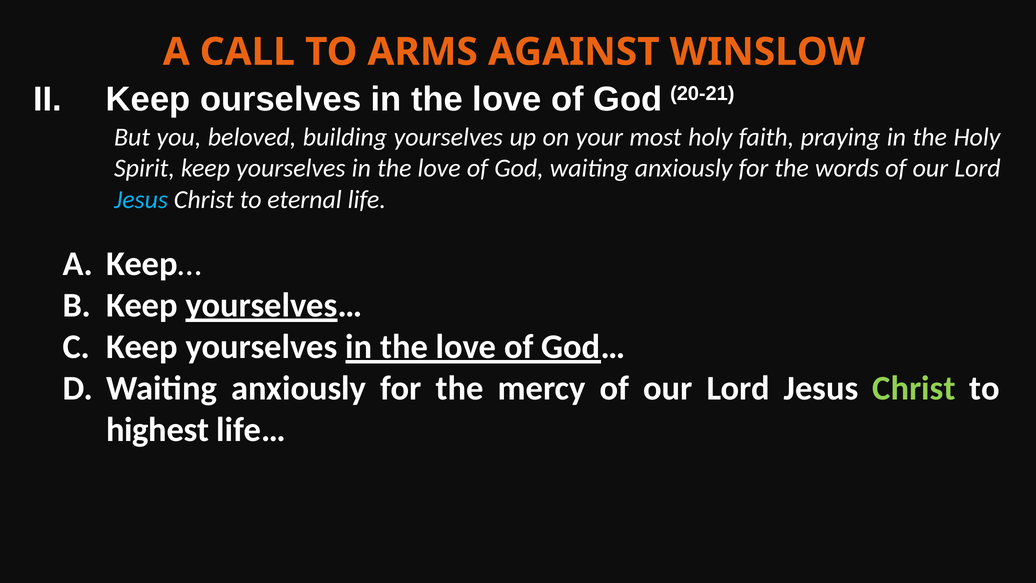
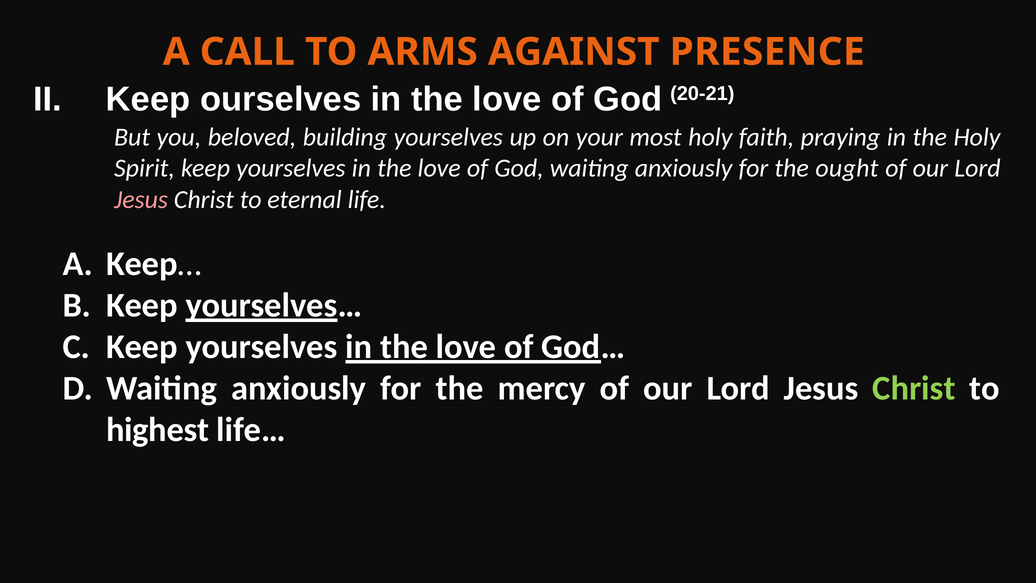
WINSLOW: WINSLOW -> PRESENCE
words: words -> ought
Jesus at (141, 199) colour: light blue -> pink
